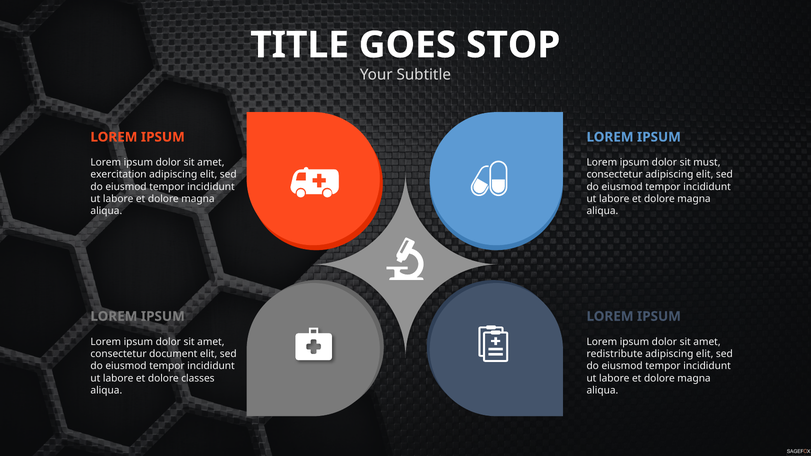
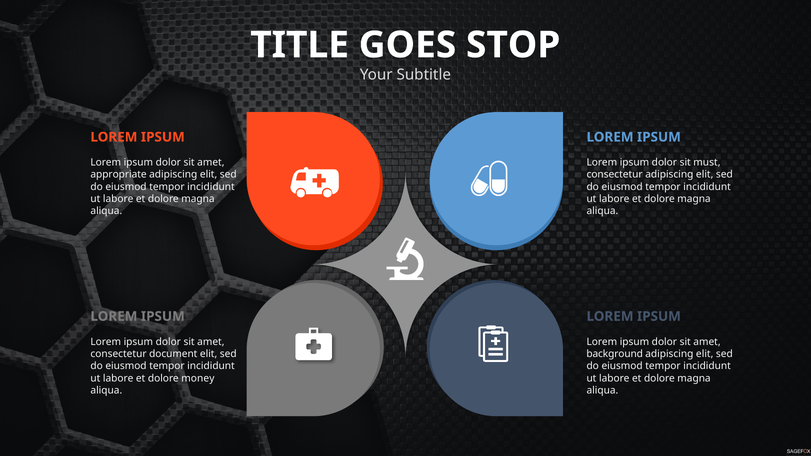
exercitation: exercitation -> appropriate
redistribute: redistribute -> background
classes: classes -> money
